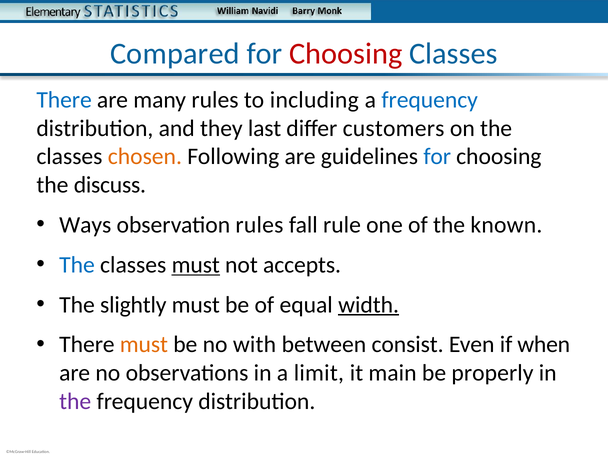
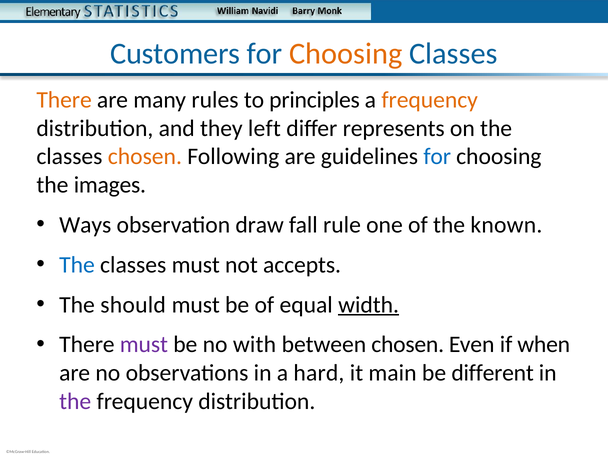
Compared: Compared -> Customers
Choosing at (346, 54) colour: red -> orange
There at (64, 100) colour: blue -> orange
including: including -> principles
frequency at (430, 100) colour: blue -> orange
last: last -> left
customers: customers -> represents
discuss: discuss -> images
observation rules: rules -> draw
must at (196, 265) underline: present -> none
slightly: slightly -> should
must at (144, 345) colour: orange -> purple
between consist: consist -> chosen
limit: limit -> hard
properly: properly -> different
